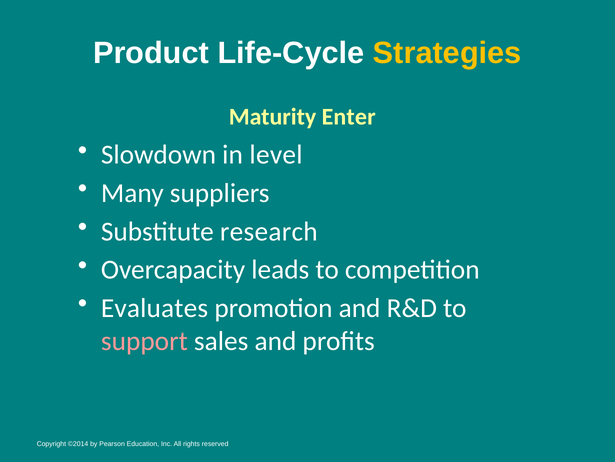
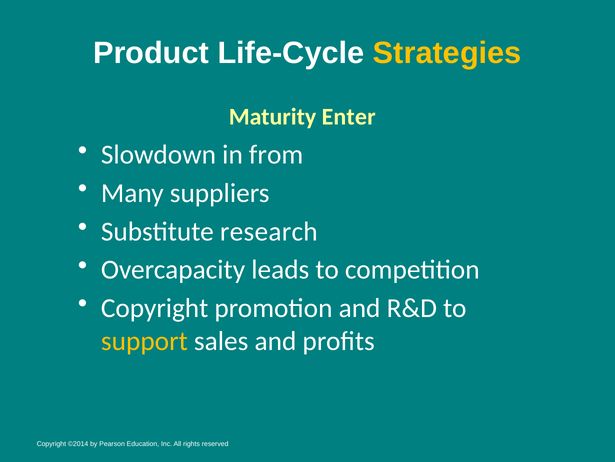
level: level -> from
Evaluates at (155, 308): Evaluates -> Copyright
support colour: pink -> yellow
